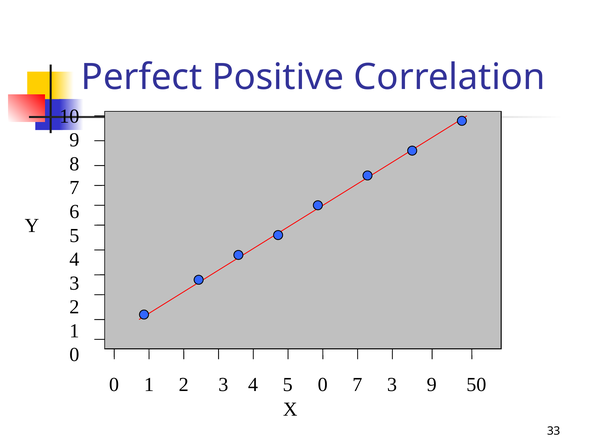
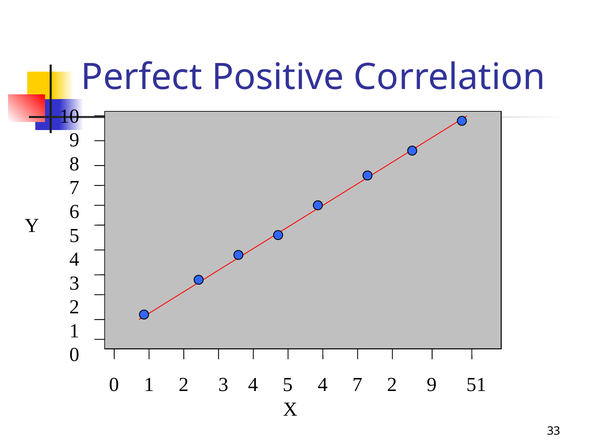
4 5 0: 0 -> 4
7 3: 3 -> 2
50: 50 -> 51
